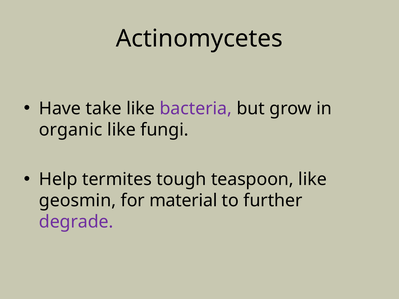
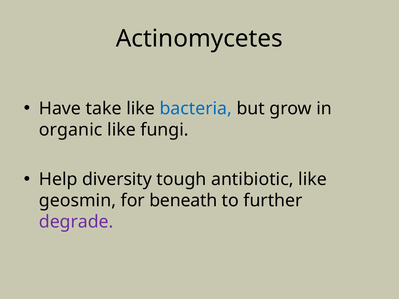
bacteria colour: purple -> blue
termites: termites -> diversity
teaspoon: teaspoon -> antibiotic
material: material -> beneath
